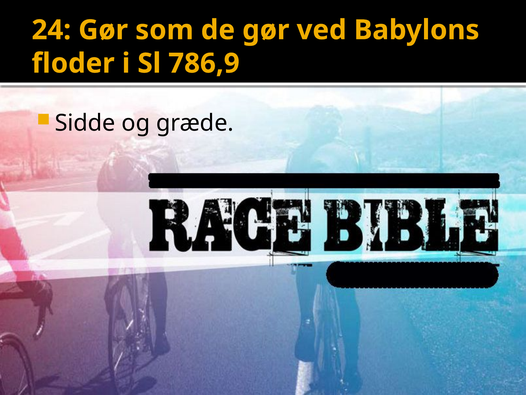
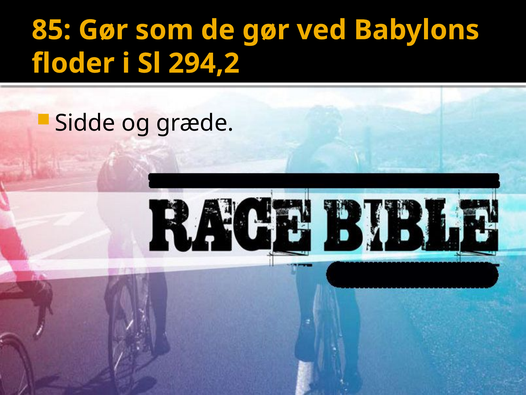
24: 24 -> 85
786,9: 786,9 -> 294,2
